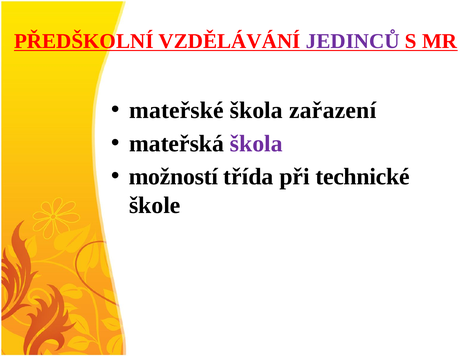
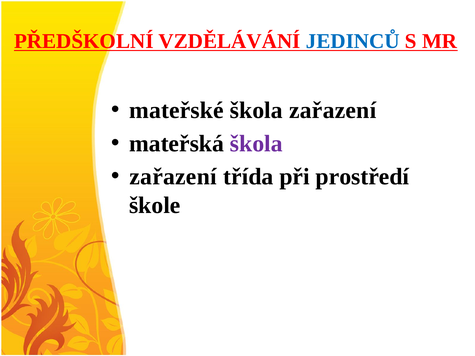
JEDINCŮ colour: purple -> blue
možností at (173, 177): možností -> zařazení
technické: technické -> prostředí
